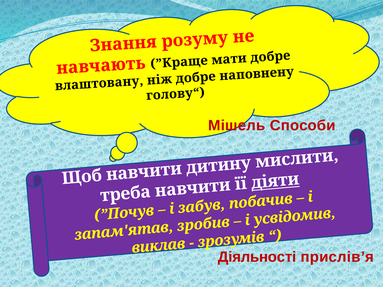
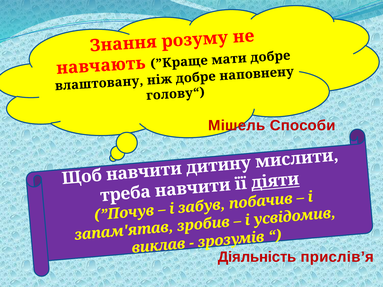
Діяльності: Діяльності -> Діяльність
